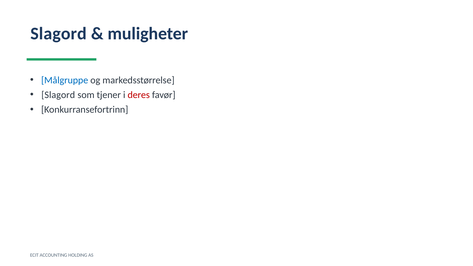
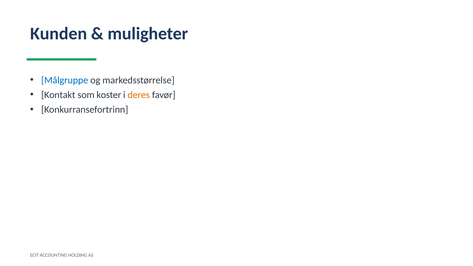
Slagord at (58, 34): Slagord -> Kunden
Slagord at (58, 95): Slagord -> Kontakt
tjener: tjener -> koster
deres colour: red -> orange
